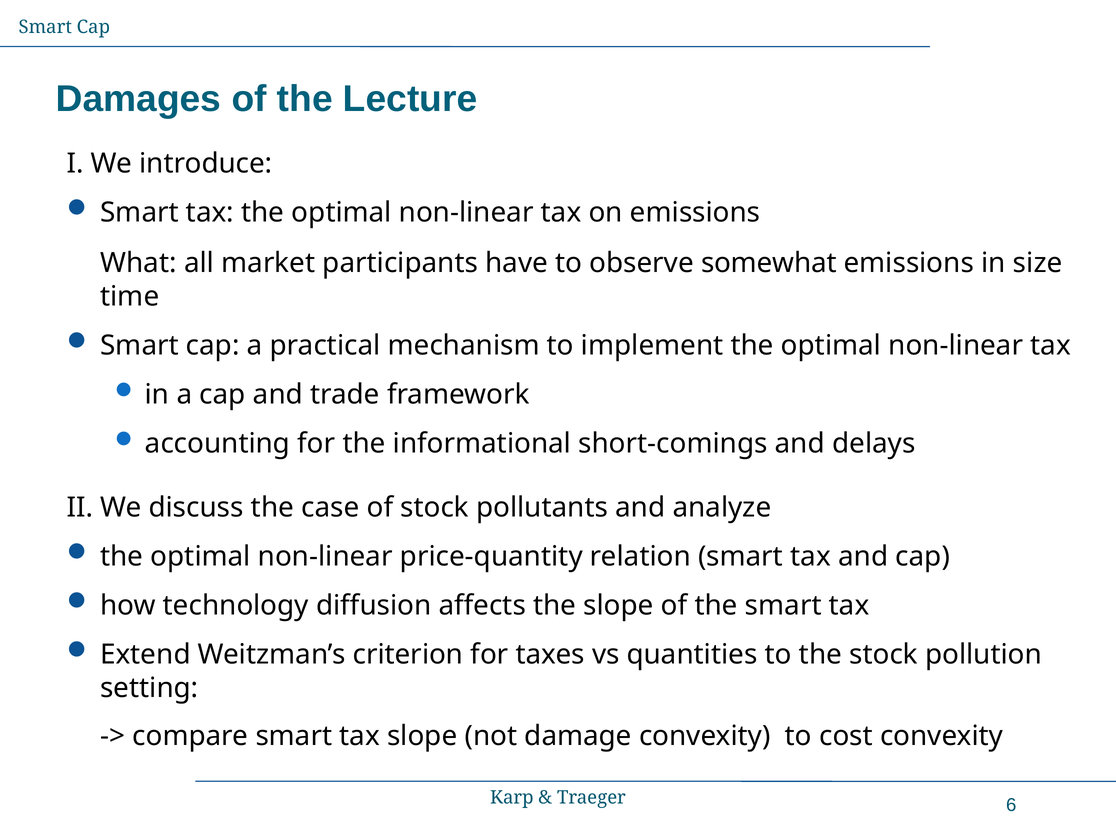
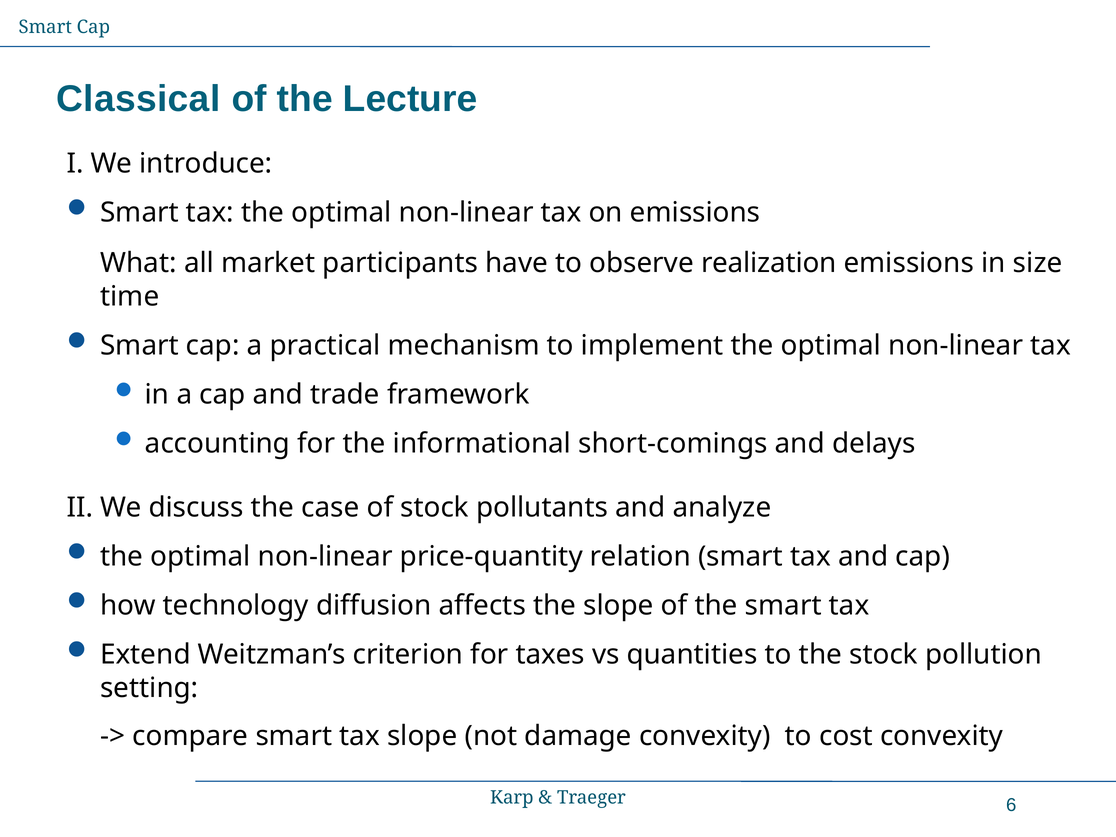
Damages: Damages -> Classical
somewhat: somewhat -> realization
